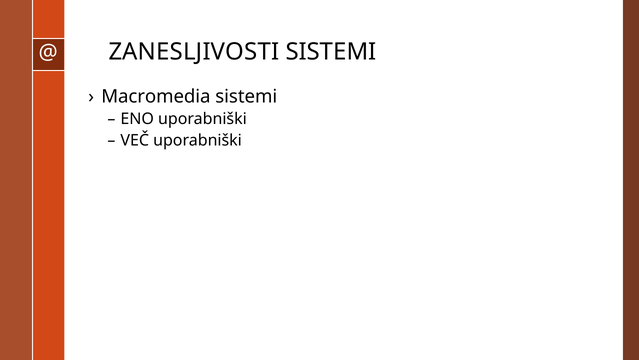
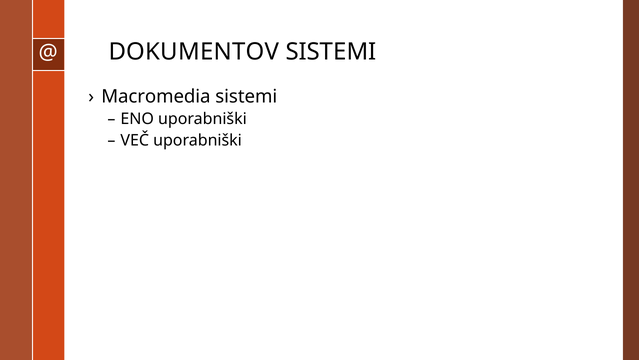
ZANESLJIVOSTI: ZANESLJIVOSTI -> DOKUMENTOV
